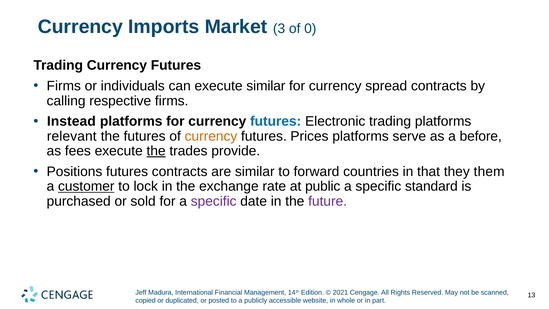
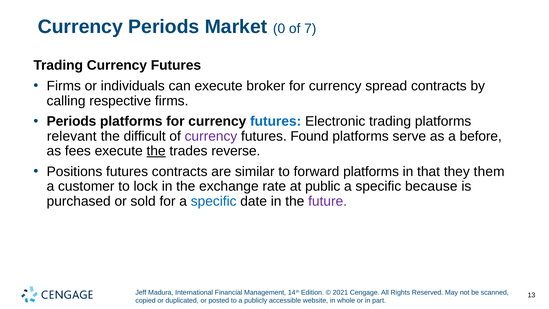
Currency Imports: Imports -> Periods
3: 3 -> 0
0: 0 -> 7
execute similar: similar -> broker
Instead at (71, 121): Instead -> Periods
the futures: futures -> difficult
currency at (211, 136) colour: orange -> purple
Prices: Prices -> Found
provide: provide -> reverse
forward countries: countries -> platforms
customer underline: present -> none
standard: standard -> because
specific at (214, 201) colour: purple -> blue
